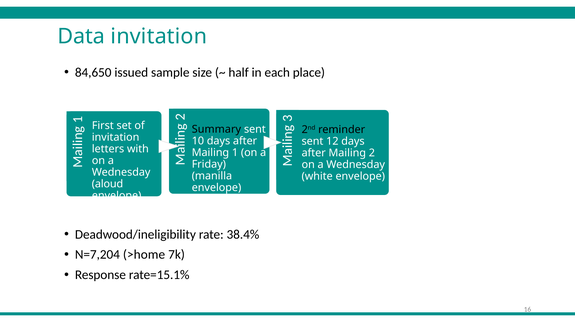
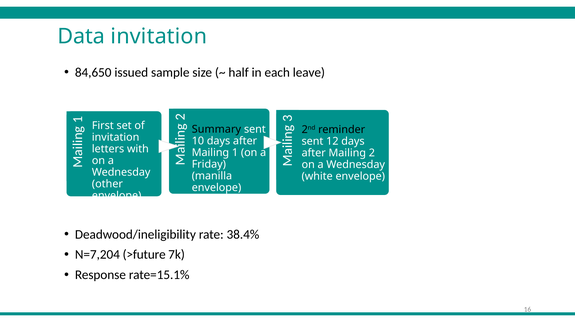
place: place -> leave
aloud: aloud -> other
>home: >home -> >future
